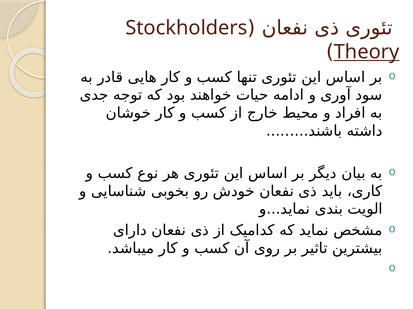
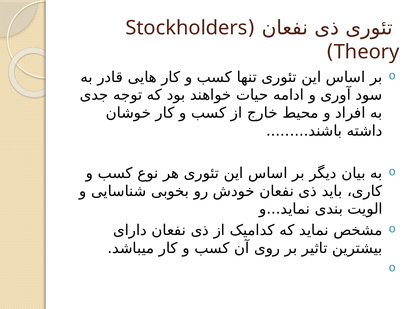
Theory underline: present -> none
